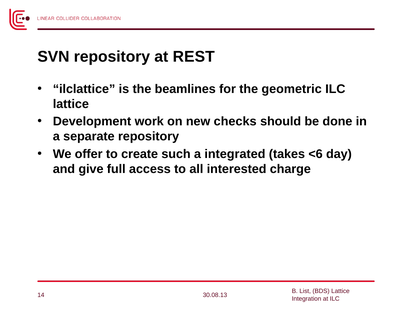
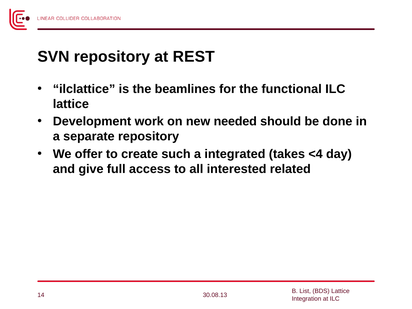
geometric: geometric -> functional
checks: checks -> needed
<6: <6 -> <4
charge: charge -> related
